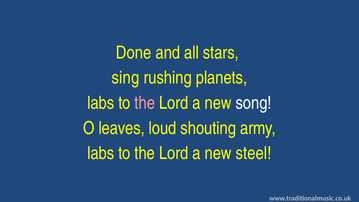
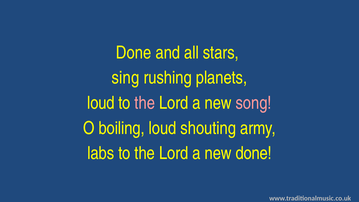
labs at (101, 103): labs -> loud
song colour: white -> pink
leaves: leaves -> boiling
new steel: steel -> done
